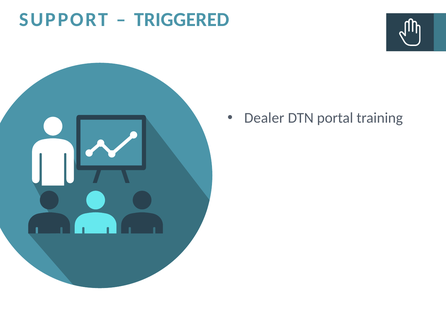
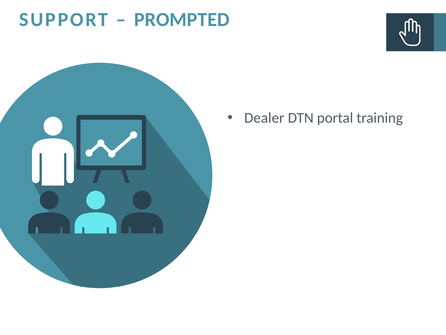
TRIGGERED: TRIGGERED -> PROMPTED
